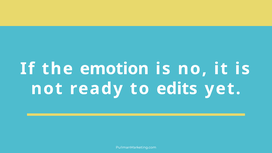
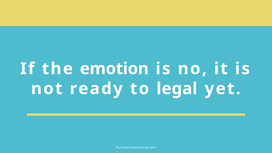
edits: edits -> legal
